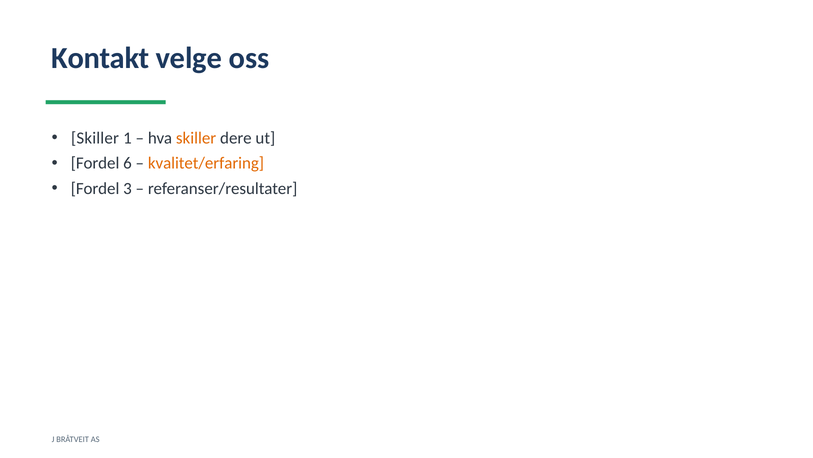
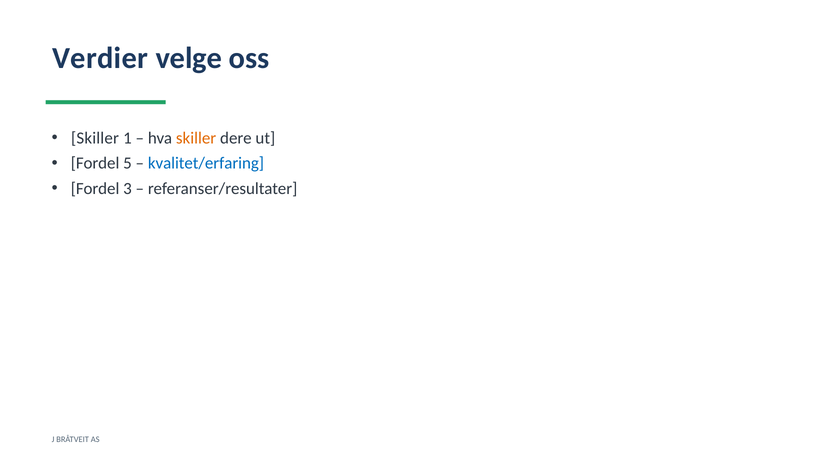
Kontakt: Kontakt -> Verdier
6: 6 -> 5
kvalitet/erfaring colour: orange -> blue
